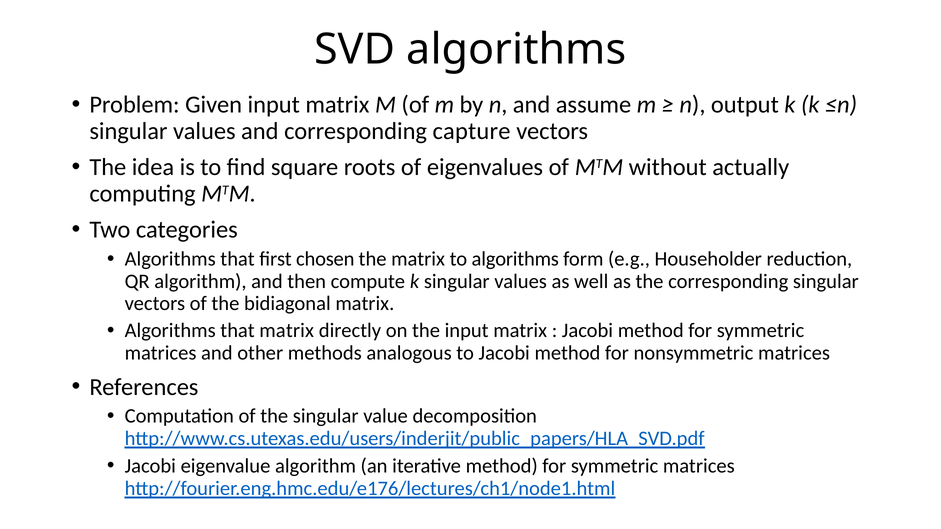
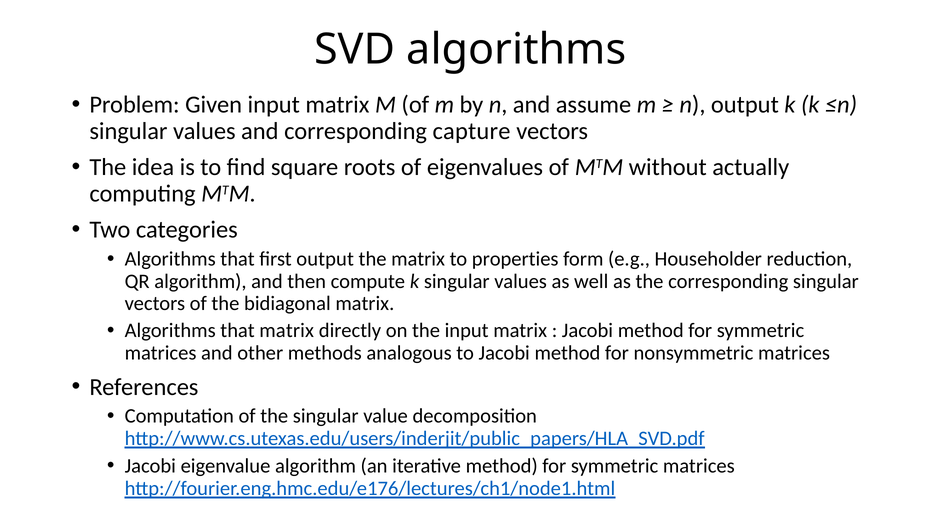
first chosen: chosen -> output
to algorithms: algorithms -> properties
